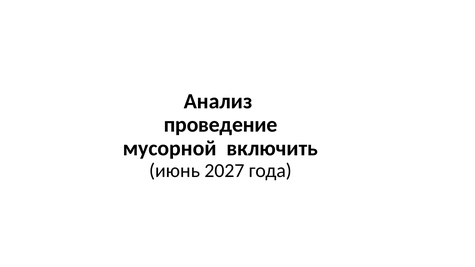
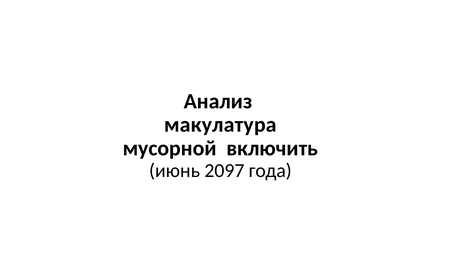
проведение: проведение -> макулатура
2027: 2027 -> 2097
